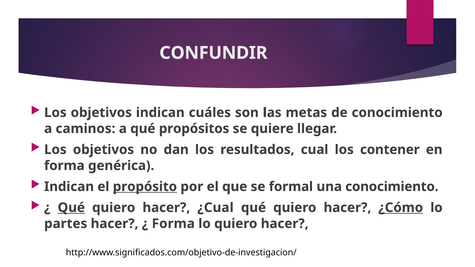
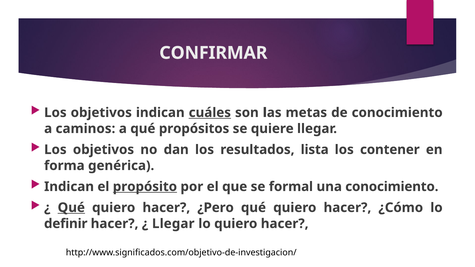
CONFUNDIR: CONFUNDIR -> CONFIRMAR
cuáles underline: none -> present
cual: cual -> lista
¿Cual: ¿Cual -> ¿Pero
¿Cómo underline: present -> none
partes: partes -> definir
Forma at (173, 224): Forma -> Llegar
